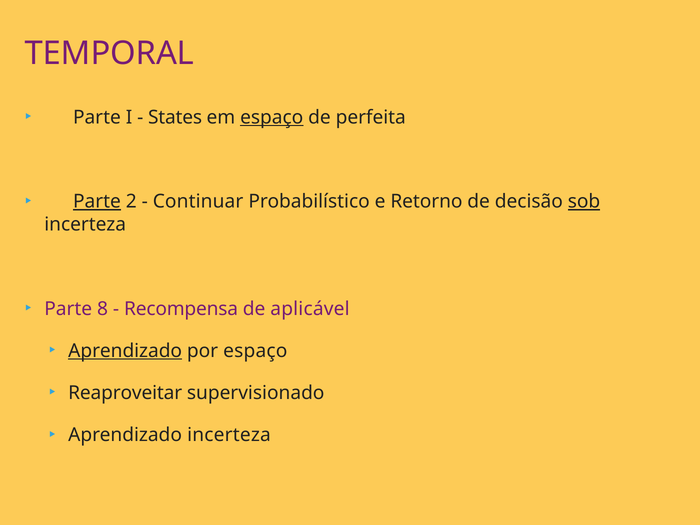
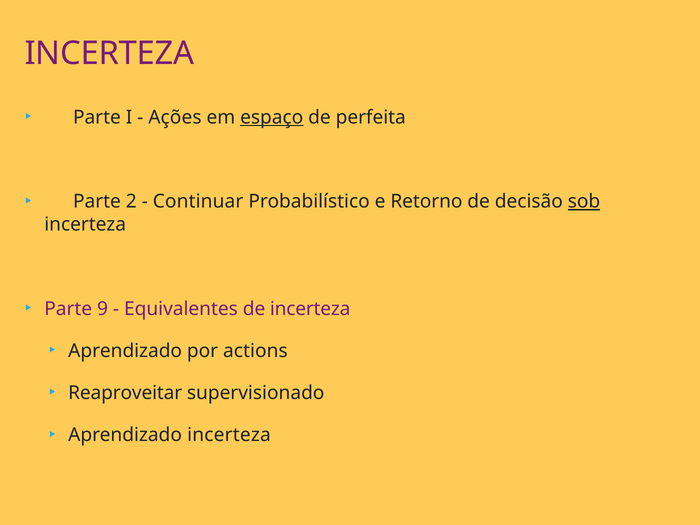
TEMPORAL at (109, 53): TEMPORAL -> INCERTEZA
States: States -> Ações
Parte at (97, 202) underline: present -> none
8: 8 -> 9
Recompensa: Recompensa -> Equivalentes
de aplicável: aplicável -> incerteza
Aprendizado at (125, 351) underline: present -> none
por espaço: espaço -> actions
